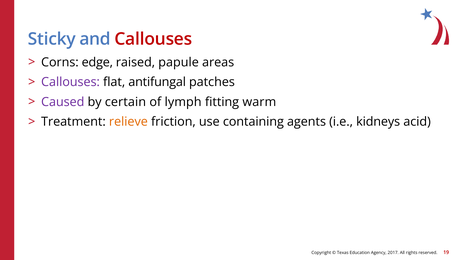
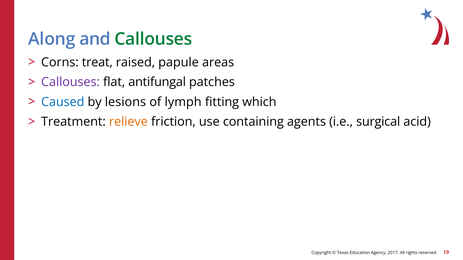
Sticky: Sticky -> Along
Callouses at (153, 39) colour: red -> green
edge: edge -> treat
Caused colour: purple -> blue
certain: certain -> lesions
warm: warm -> which
kidneys: kidneys -> surgical
